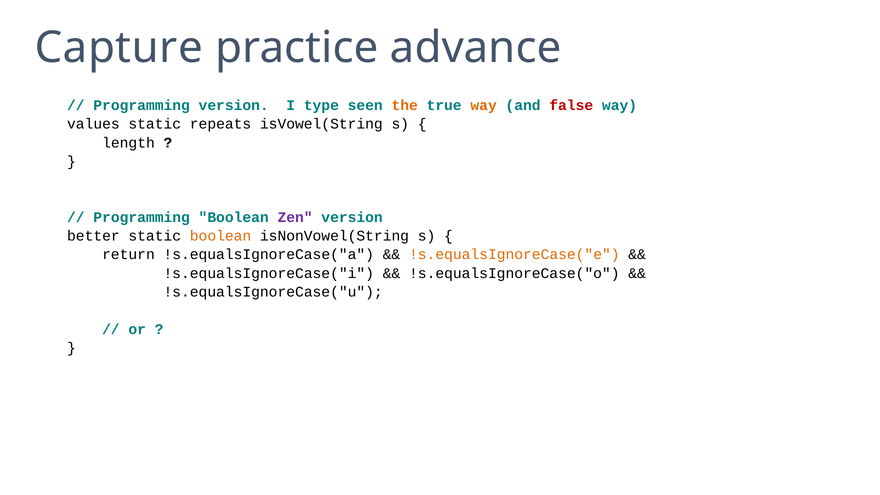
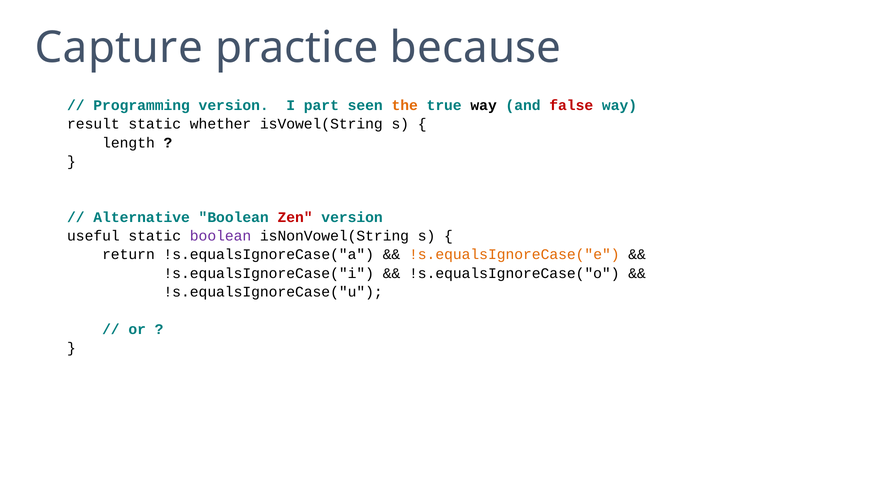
advance: advance -> because
type: type -> part
way at (484, 105) colour: orange -> black
values: values -> result
repeats: repeats -> whether
Programming at (142, 217): Programming -> Alternative
Zen colour: purple -> red
better: better -> useful
boolean at (221, 236) colour: orange -> purple
